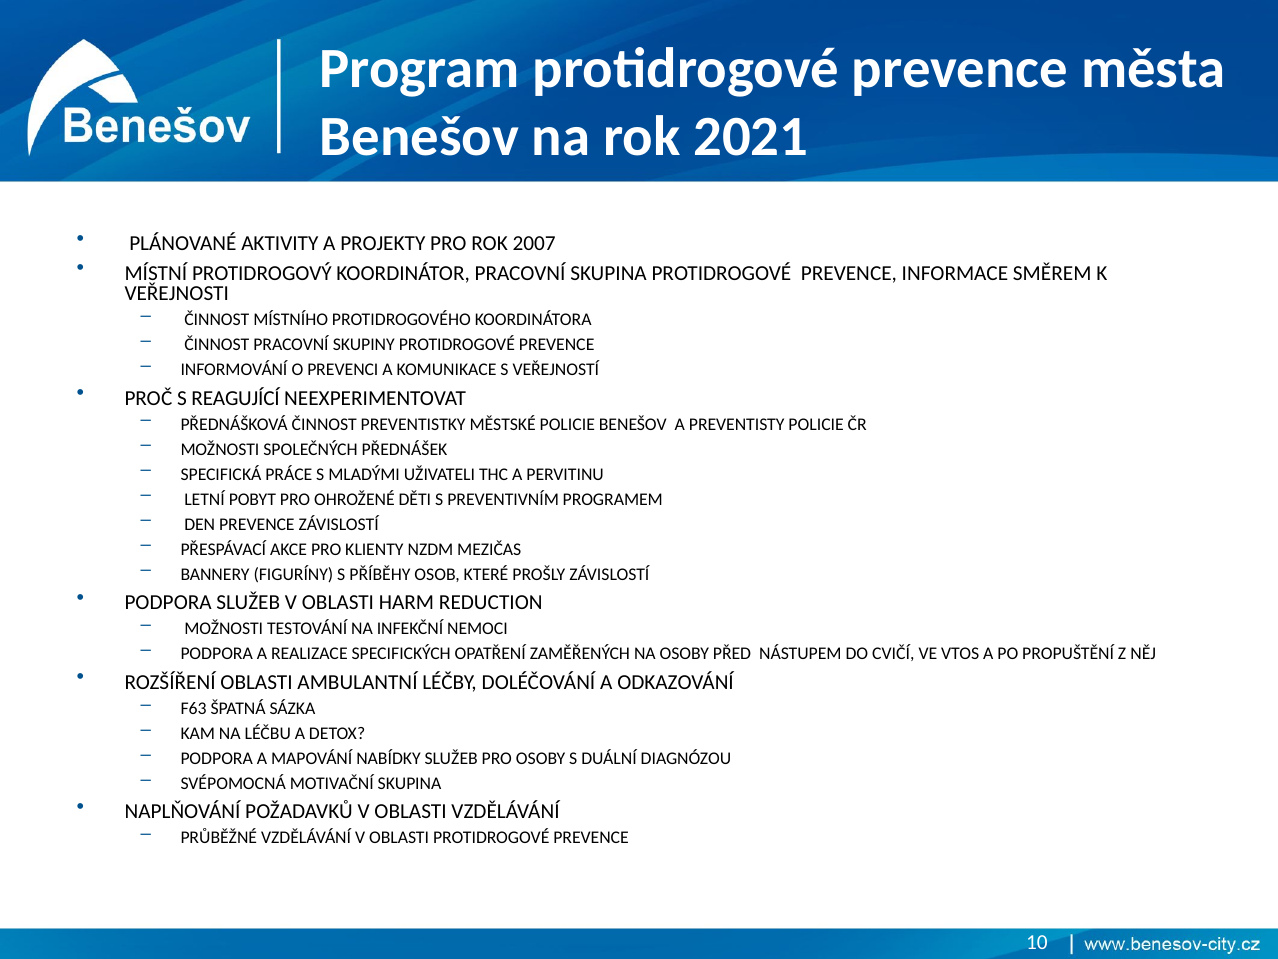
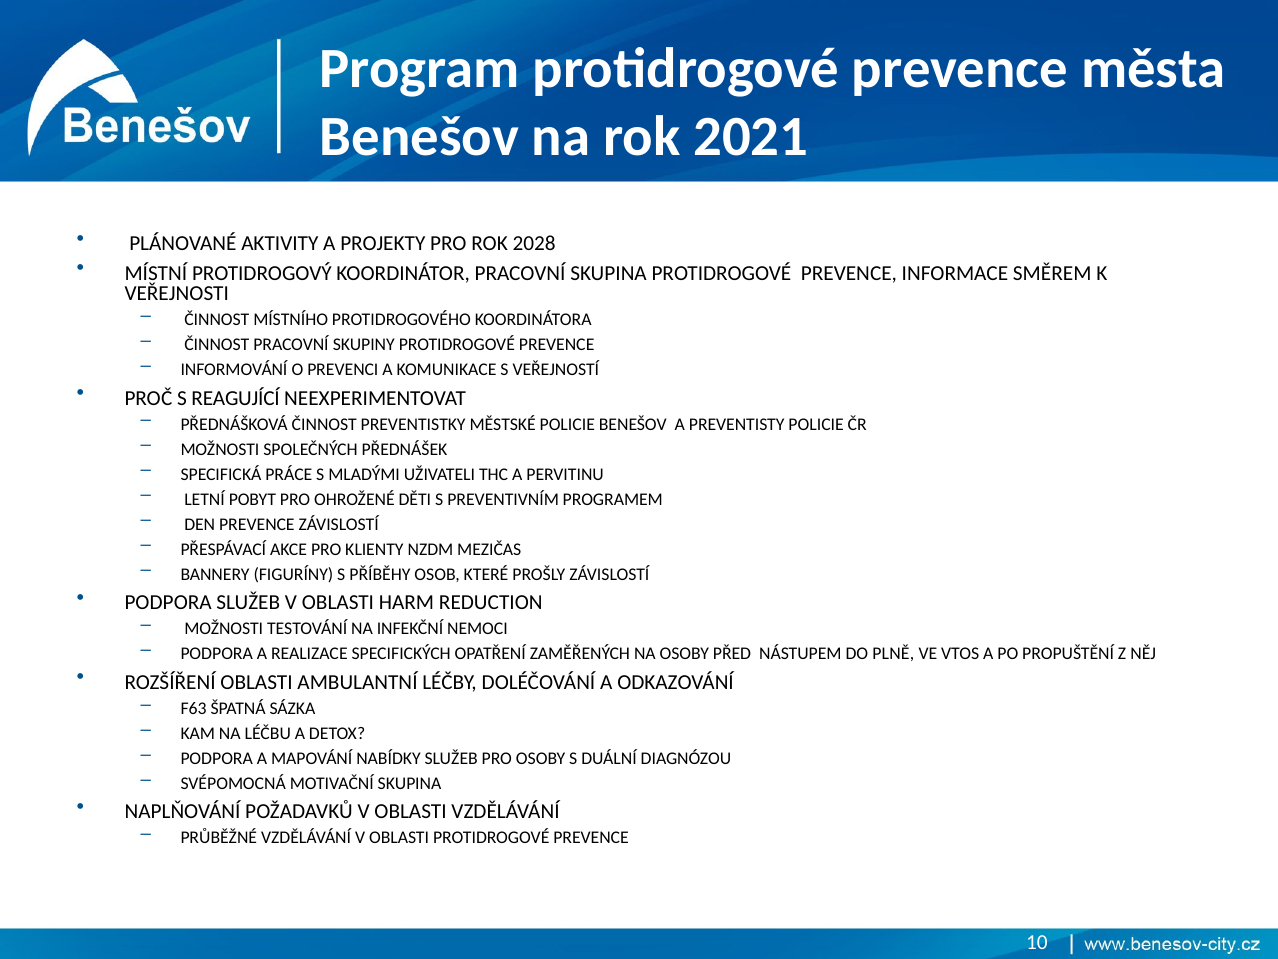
2007: 2007 -> 2028
CVIČÍ: CVIČÍ -> PLNĚ
